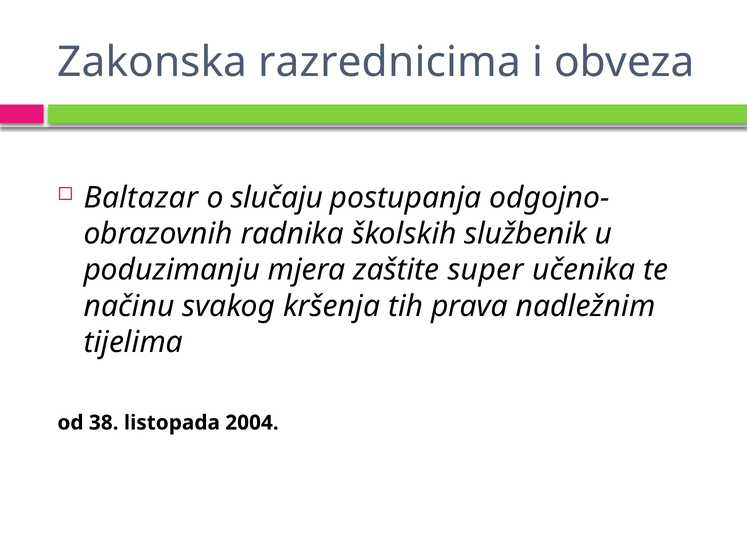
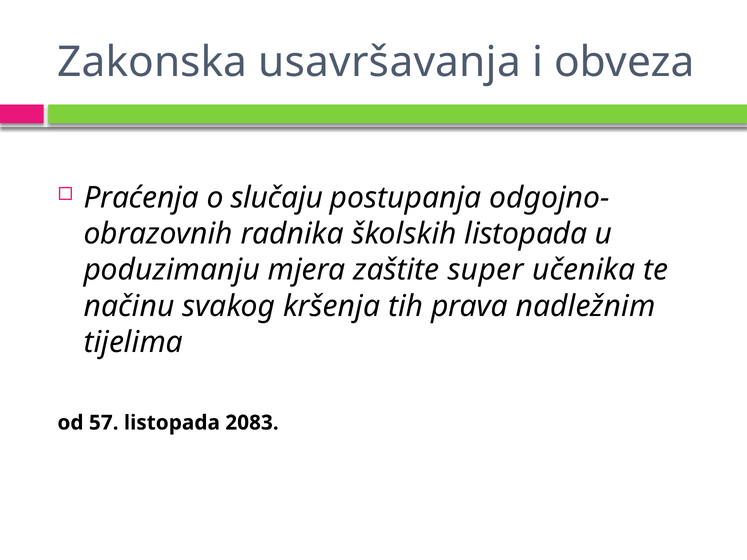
razrednicima: razrednicima -> usavršavanja
Baltazar: Baltazar -> Praćenja
školskih službenik: službenik -> listopada
38: 38 -> 57
2004: 2004 -> 2083
